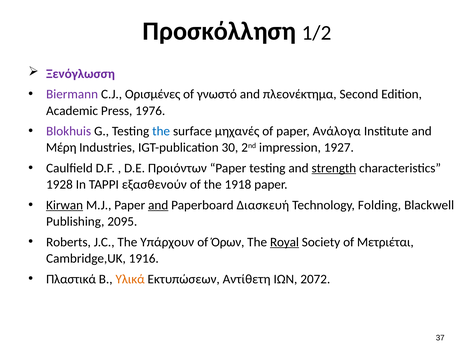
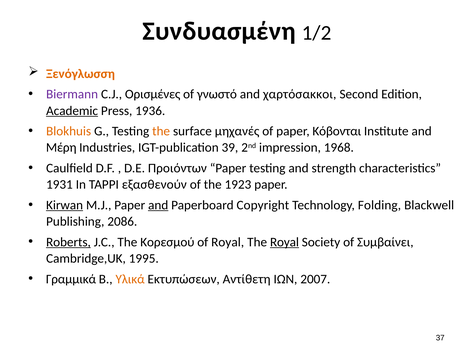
Προσκόλληση: Προσκόλληση -> Συνδυασμένη
Ξενόγλωσση colour: purple -> orange
πλεονέκτημα: πλεονέκτημα -> χαρτόσακκοι
Academic underline: none -> present
1976: 1976 -> 1936
Blokhuis colour: purple -> orange
the at (161, 131) colour: blue -> orange
Ανάλογα: Ανάλογα -> Κόβονται
30: 30 -> 39
1927: 1927 -> 1968
strength underline: present -> none
1928: 1928 -> 1931
1918: 1918 -> 1923
Διασκευή: Διασκευή -> Copyright
2095: 2095 -> 2086
Roberts underline: none -> present
Υπάρχουν: Υπάρχουν -> Κορεσμού
of Όρων: Όρων -> Royal
Μετριέται: Μετριέται -> Συμβαίνει
1916: 1916 -> 1995
Πλαστικά: Πλαστικά -> Γραμμικά
2072: 2072 -> 2007
